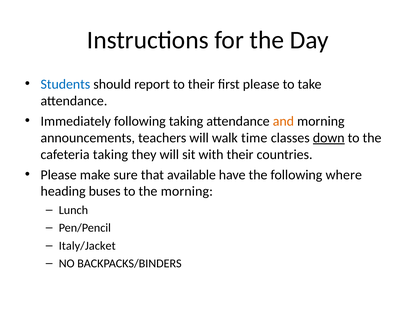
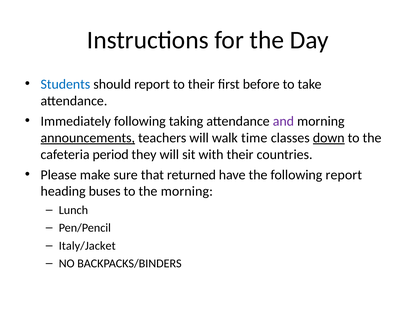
first please: please -> before
and colour: orange -> purple
announcements underline: none -> present
cafeteria taking: taking -> period
available: available -> returned
following where: where -> report
